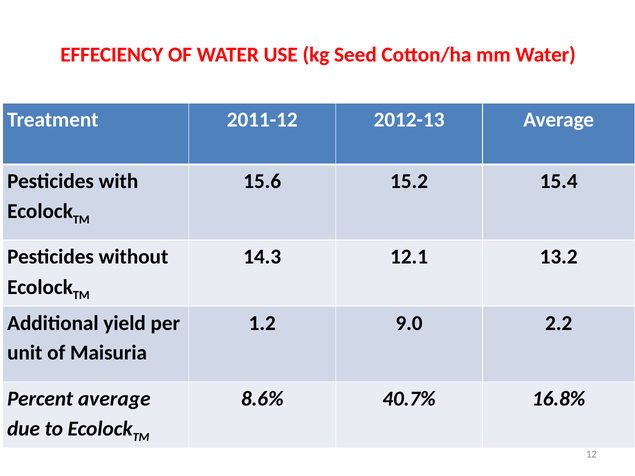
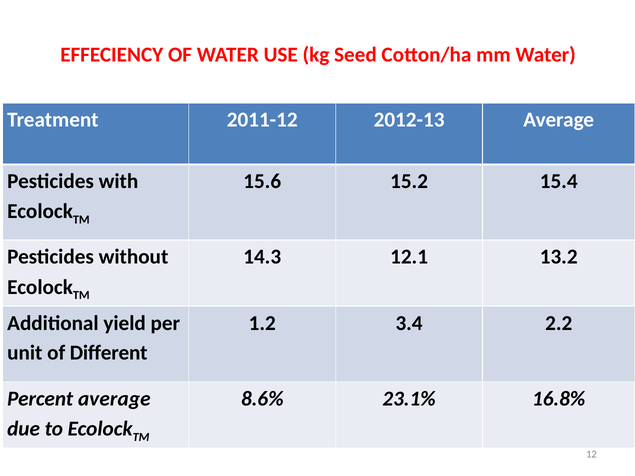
9.0: 9.0 -> 3.4
Maisuria: Maisuria -> Different
40.7%: 40.7% -> 23.1%
